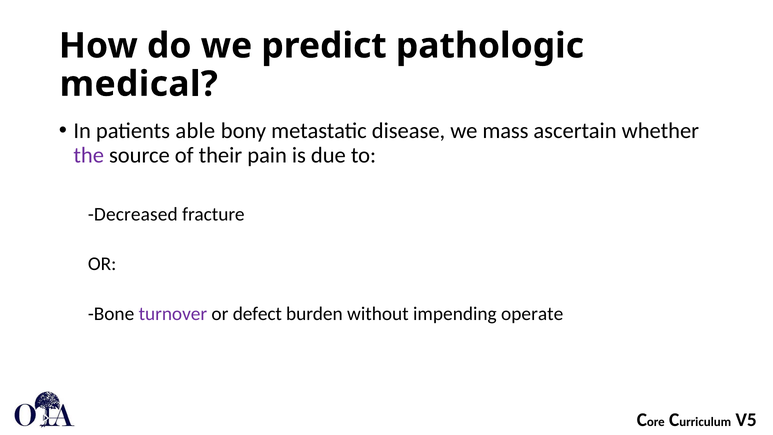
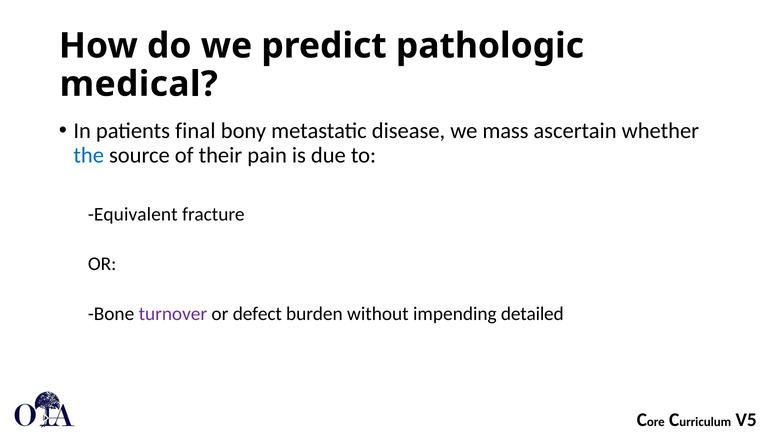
able: able -> final
the colour: purple -> blue
Decreased: Decreased -> Equivalent
operate: operate -> detailed
